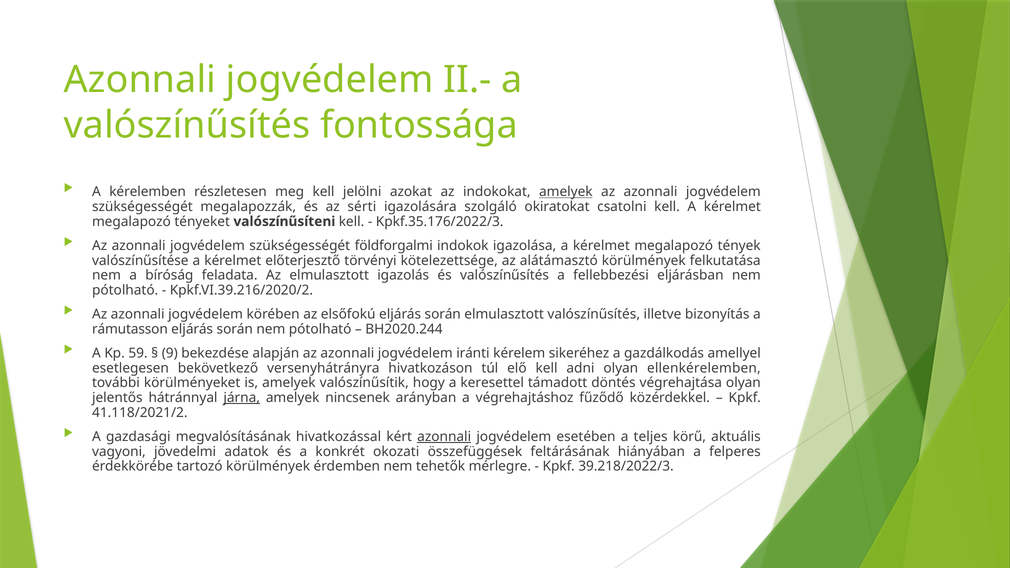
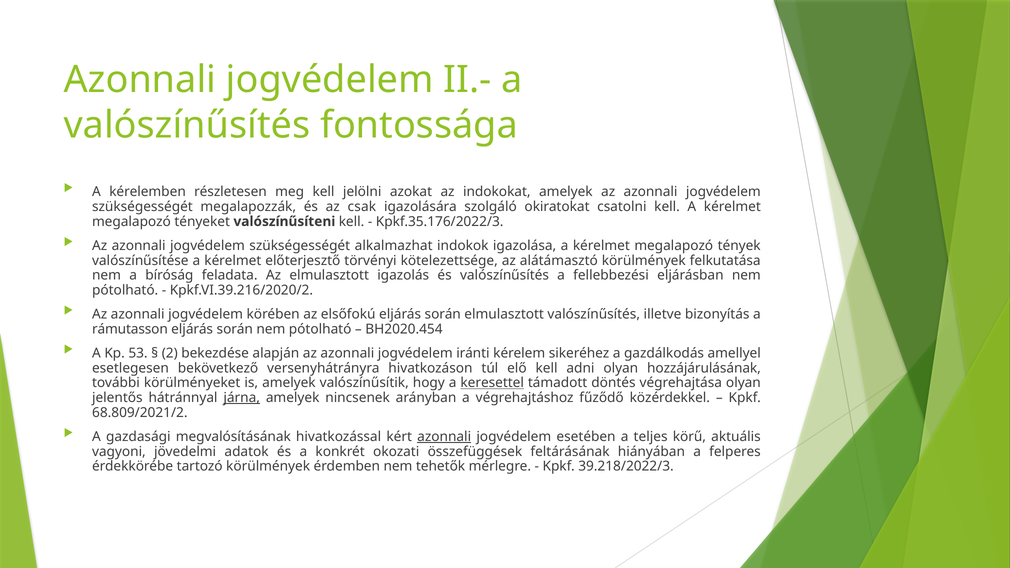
amelyek at (566, 192) underline: present -> none
sérti: sérti -> csak
földforgalmi: földforgalmi -> alkalmazhat
BH2020.244: BH2020.244 -> BH2020.454
59: 59 -> 53
9: 9 -> 2
ellenkérelemben: ellenkérelemben -> hozzájárulásának
keresettel underline: none -> present
41.118/2021/2: 41.118/2021/2 -> 68.809/2021/2
